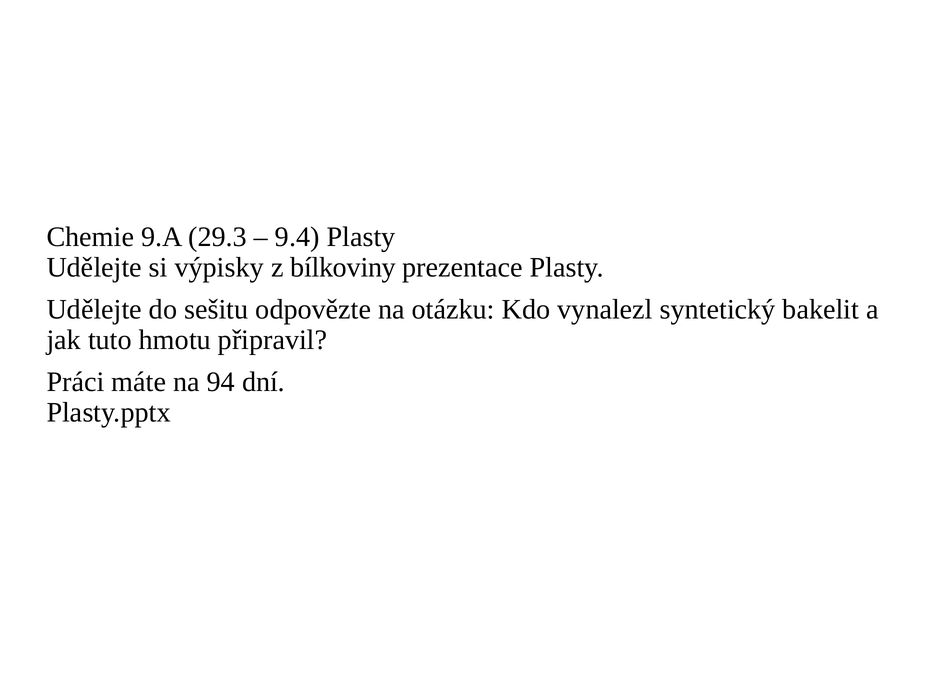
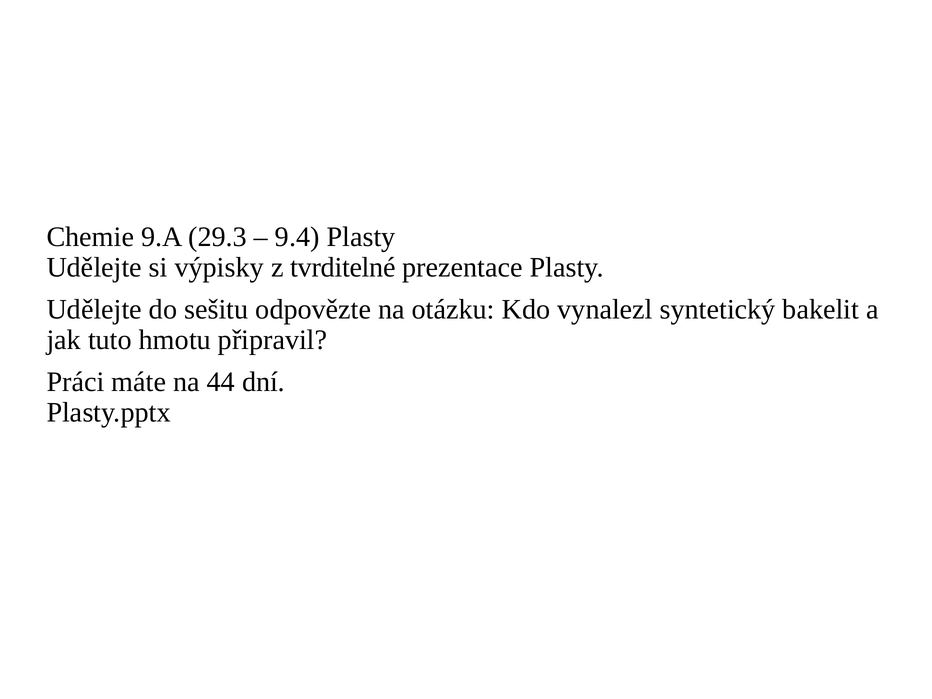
bílkoviny: bílkoviny -> tvrditelné
94: 94 -> 44
